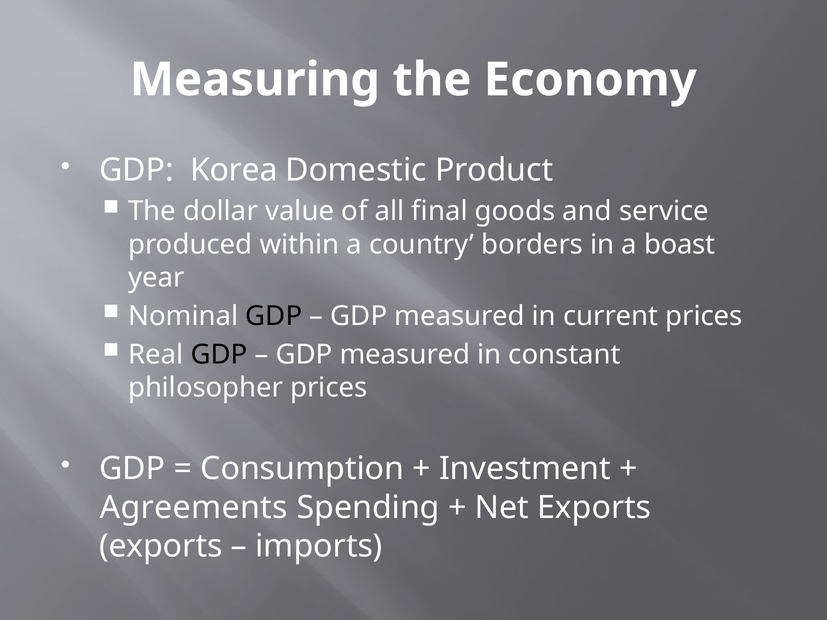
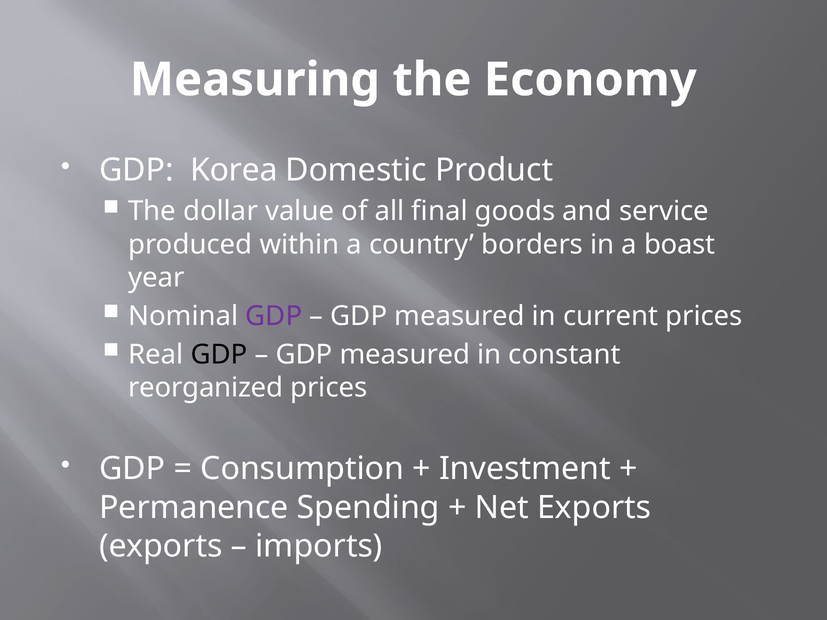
GDP at (274, 316) colour: black -> purple
philosopher: philosopher -> reorganized
Agreements: Agreements -> Permanence
